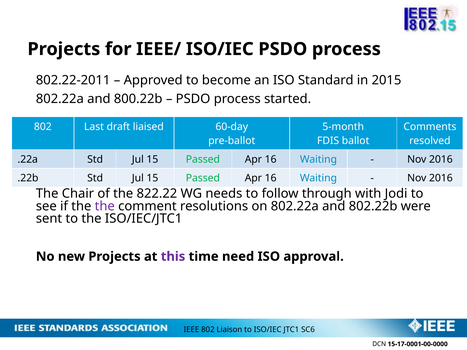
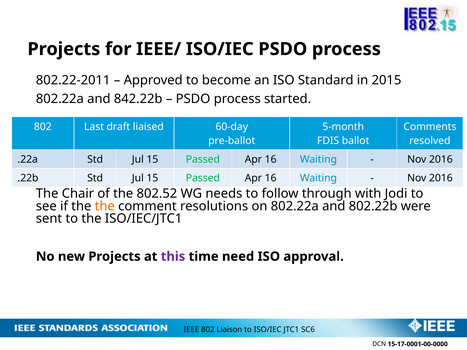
800.22b: 800.22b -> 842.22b
822.22: 822.22 -> 802.52
the at (105, 206) colour: purple -> orange
